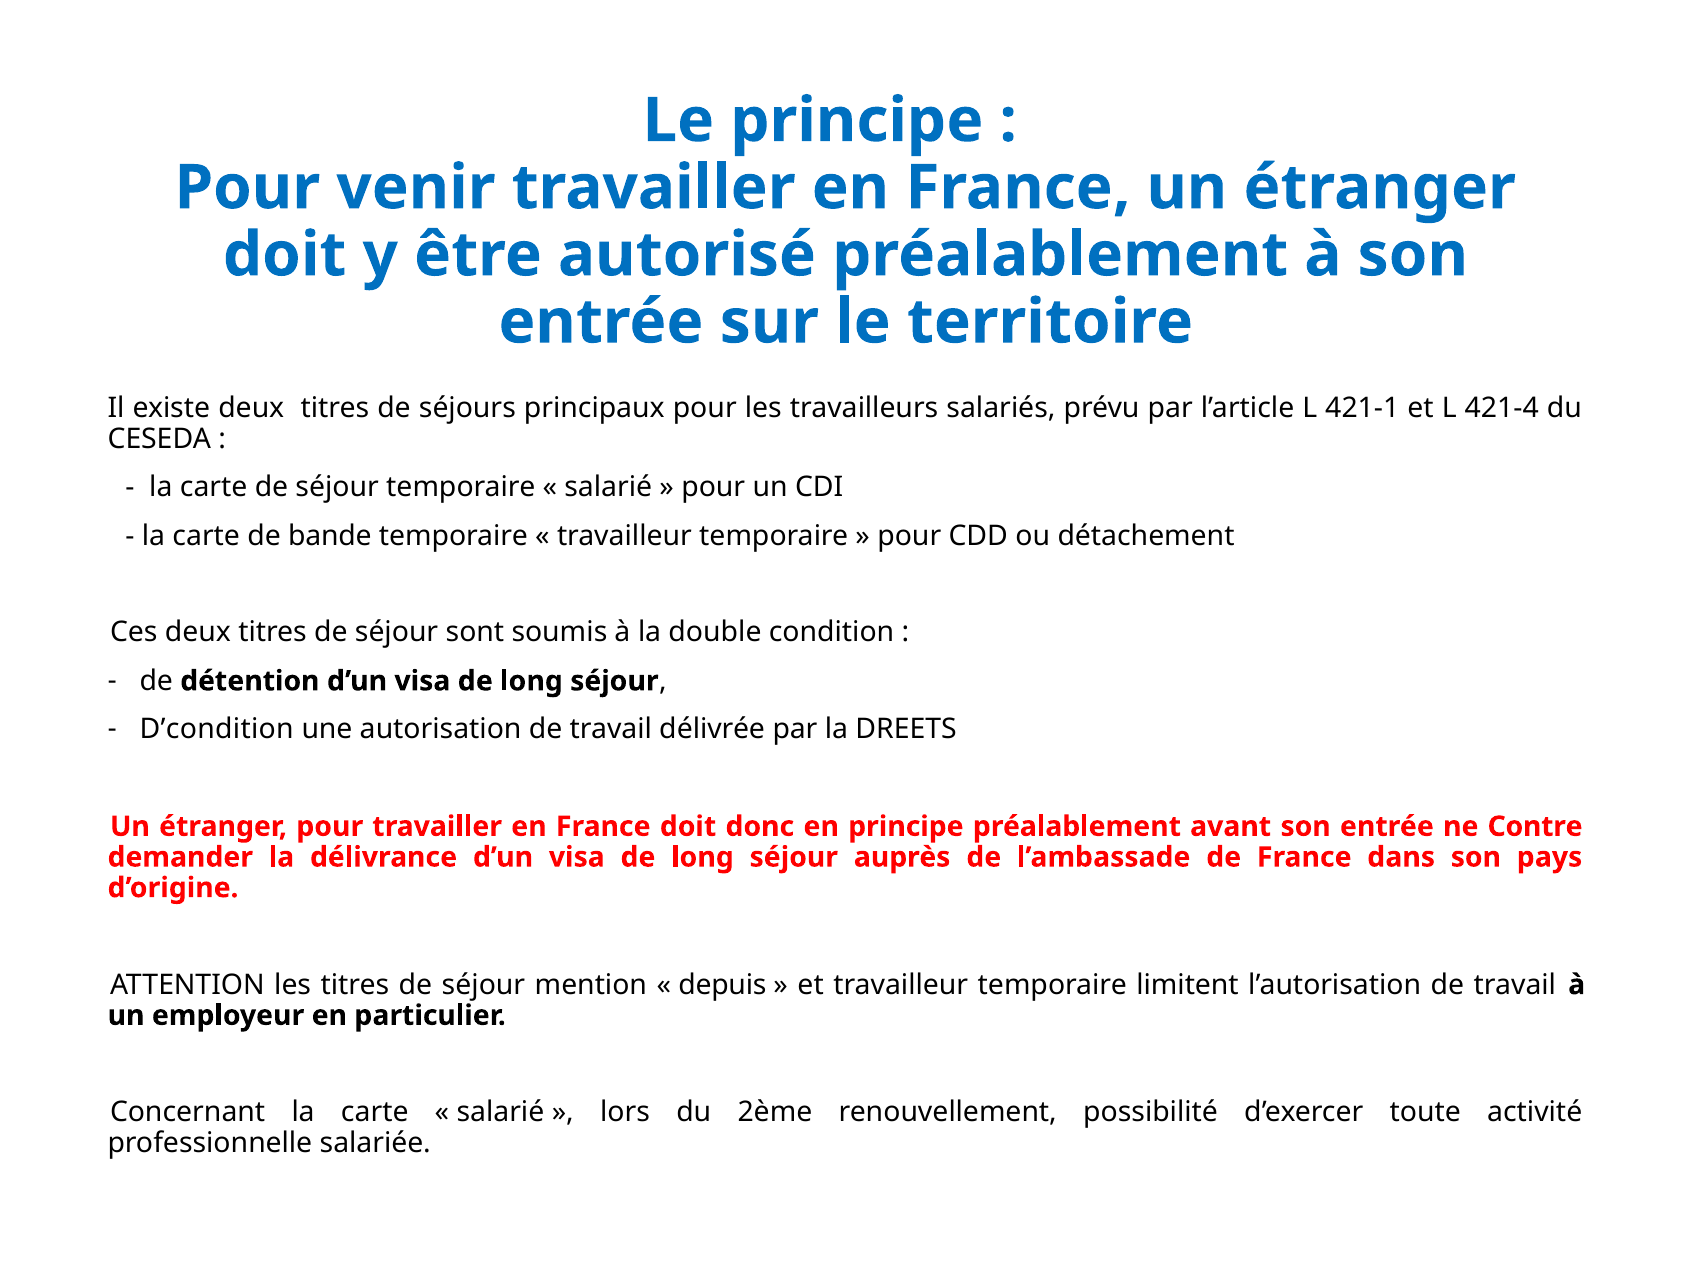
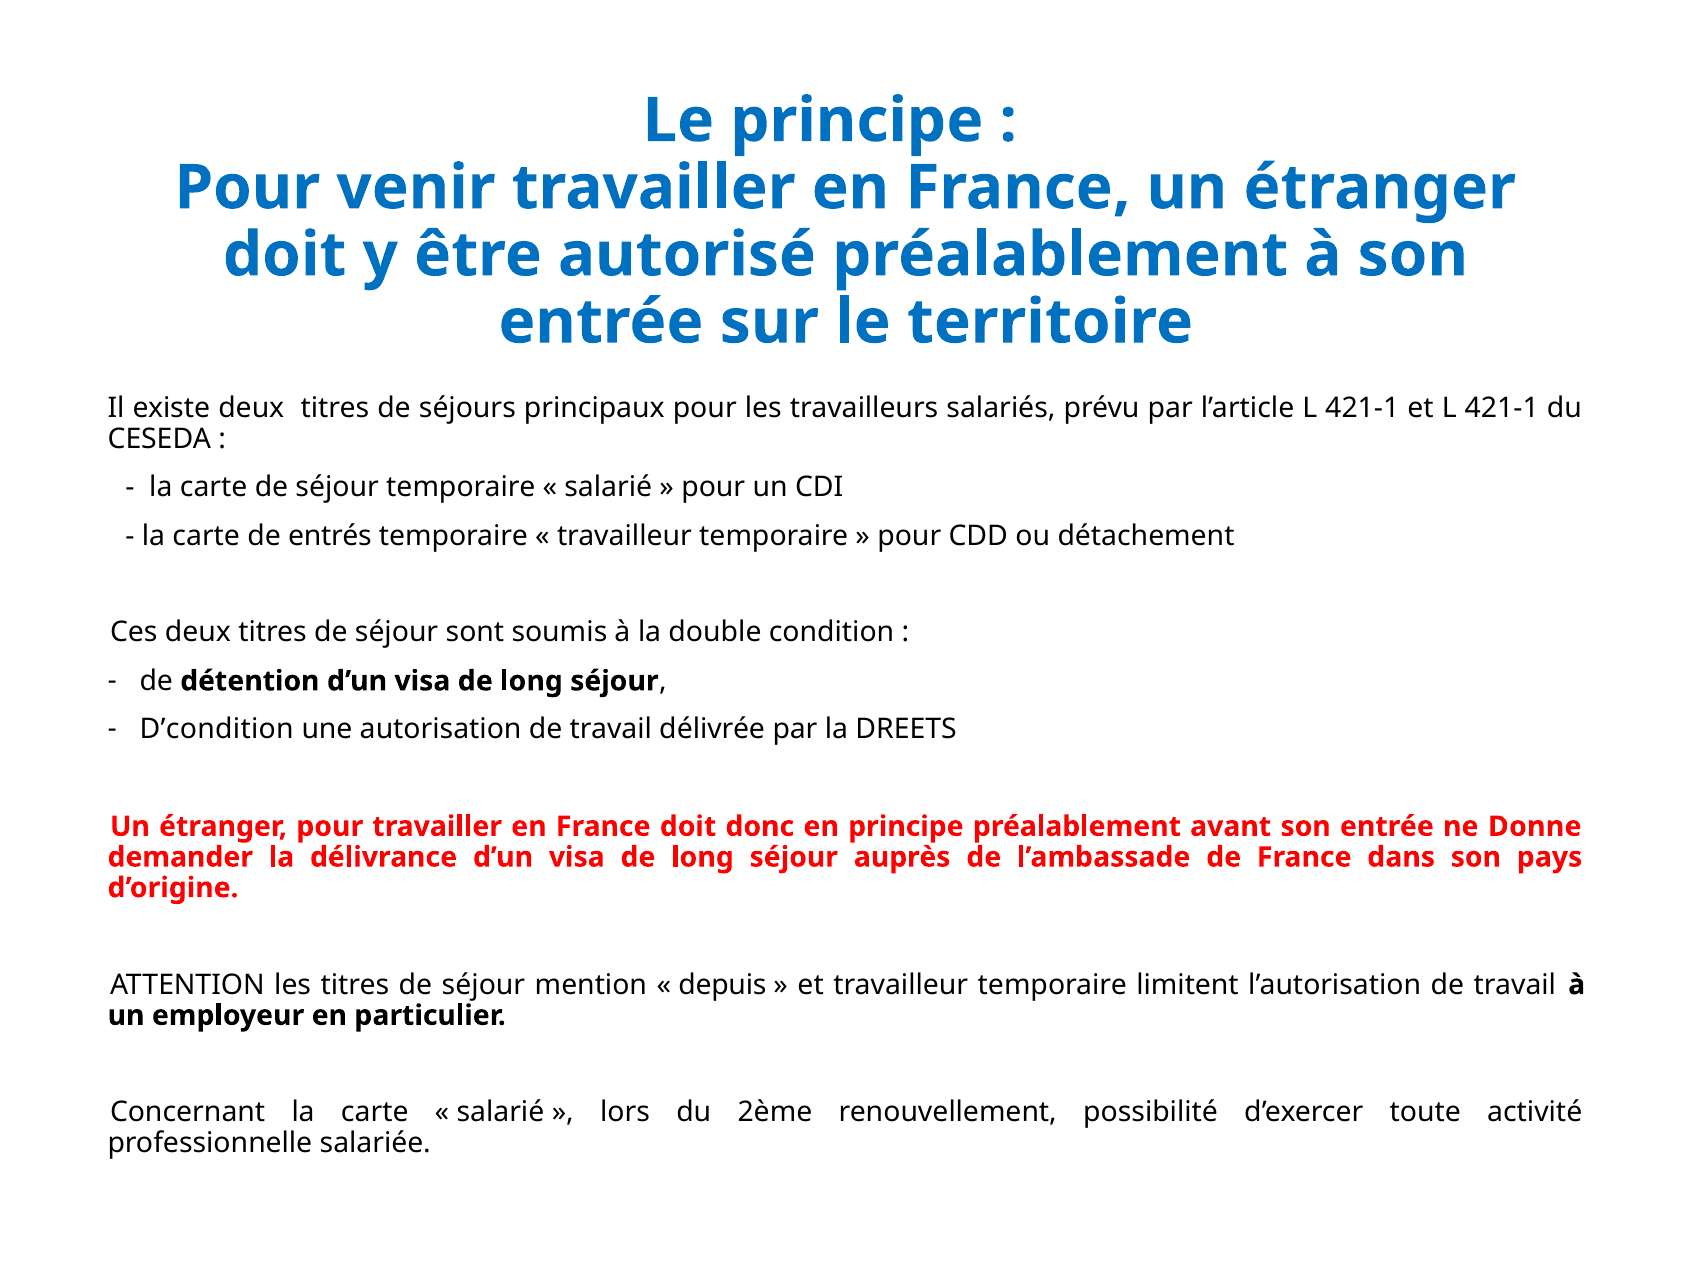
et L 421-4: 421-4 -> 421-1
bande: bande -> entrés
Contre: Contre -> Donne
